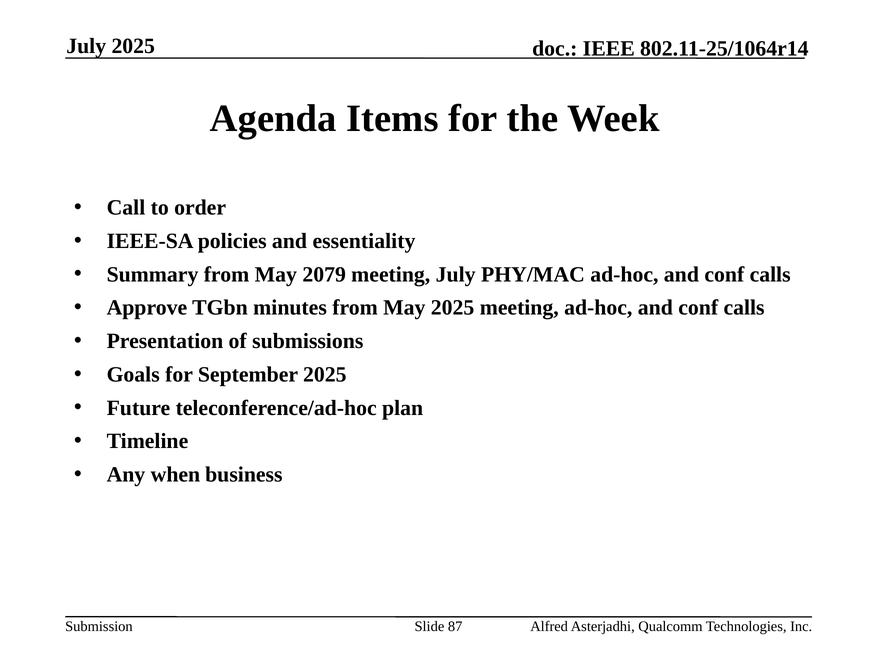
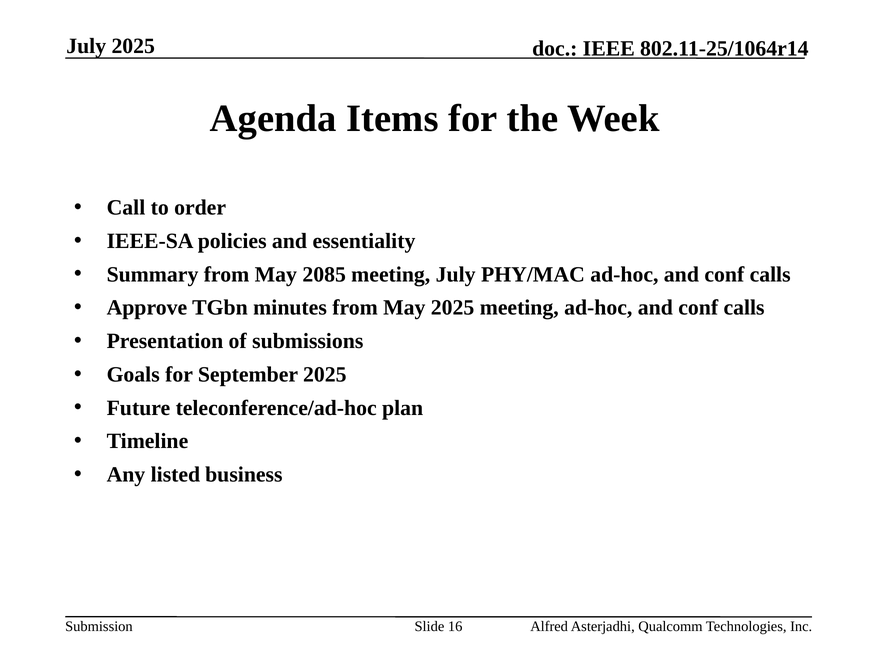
2079: 2079 -> 2085
when: when -> listed
87: 87 -> 16
